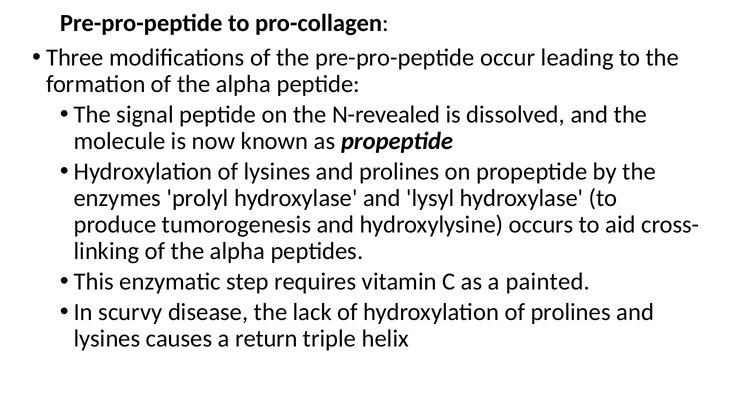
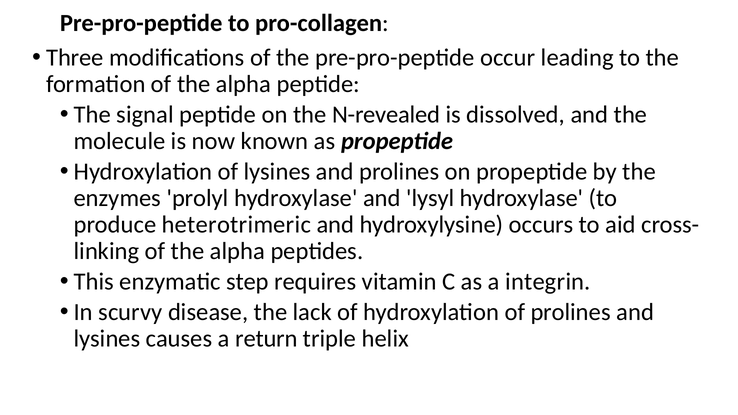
tumorogenesis: tumorogenesis -> heterotrimeric
painted: painted -> integrin
